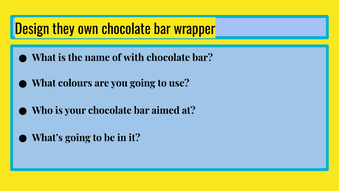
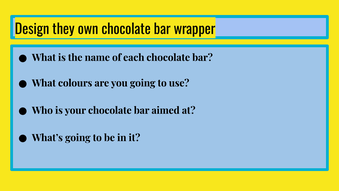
with: with -> each
